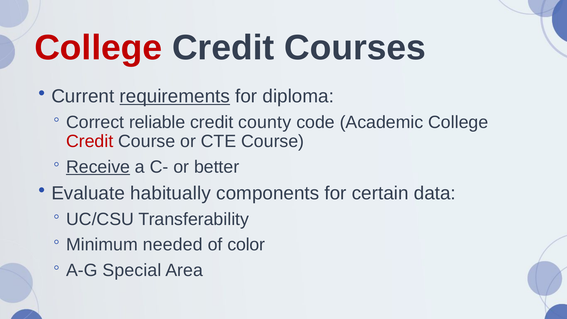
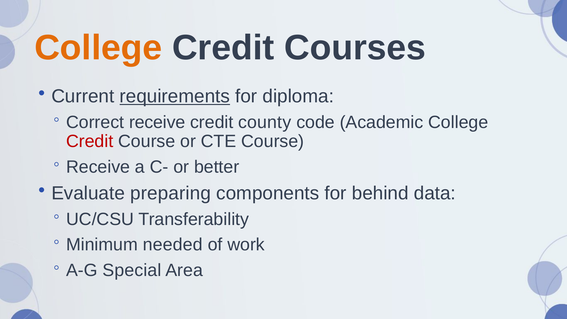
College at (98, 48) colour: red -> orange
Correct reliable: reliable -> receive
Receive at (98, 167) underline: present -> none
habitually: habitually -> preparing
certain: certain -> behind
color: color -> work
